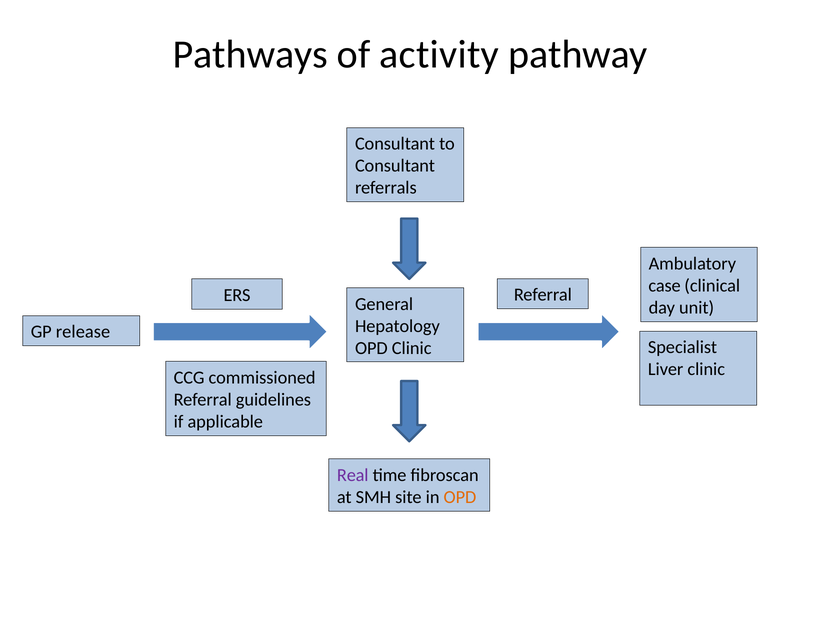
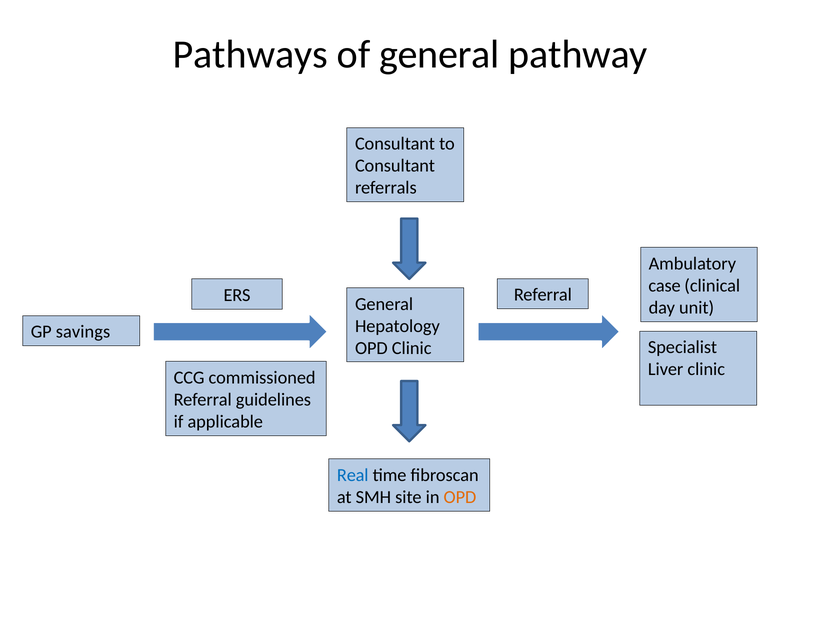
of activity: activity -> general
release: release -> savings
Real colour: purple -> blue
